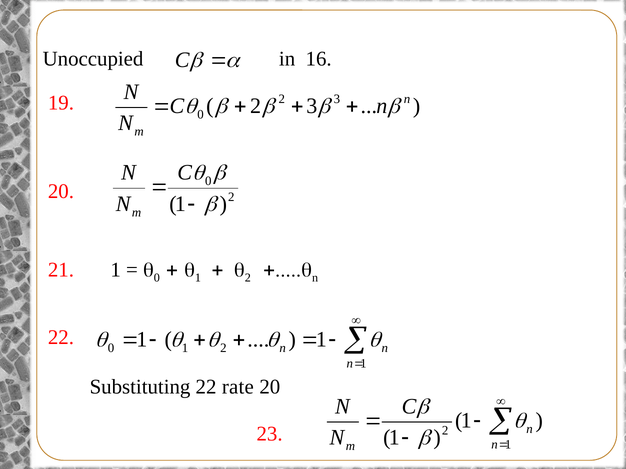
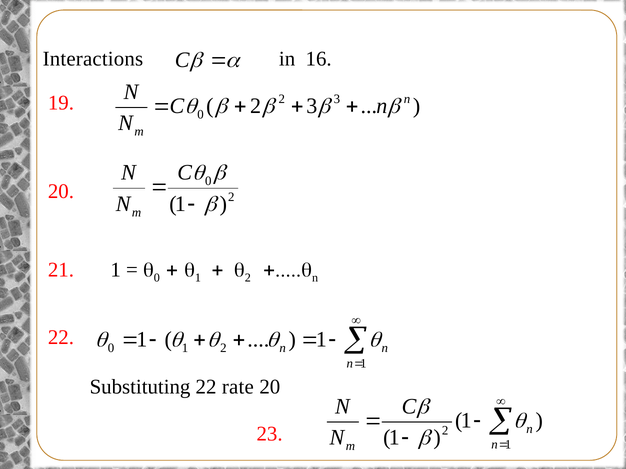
Unoccupied: Unoccupied -> Interactions
